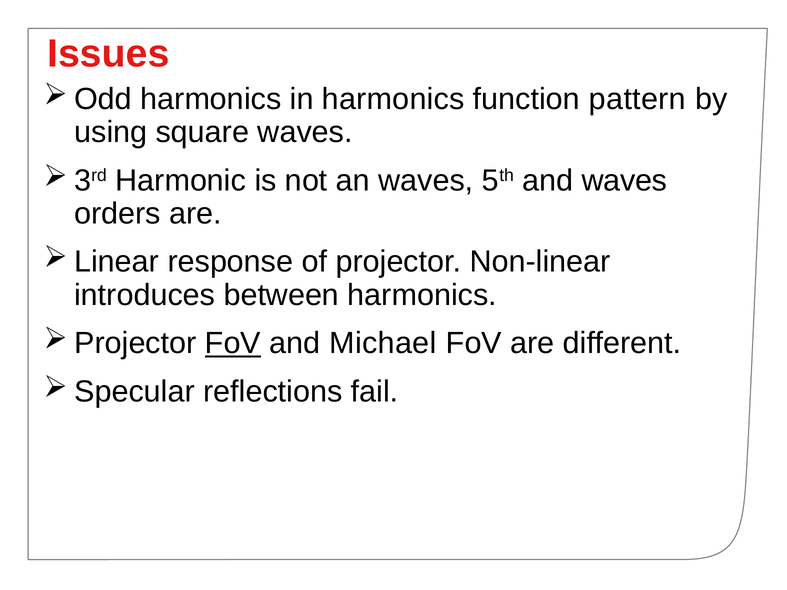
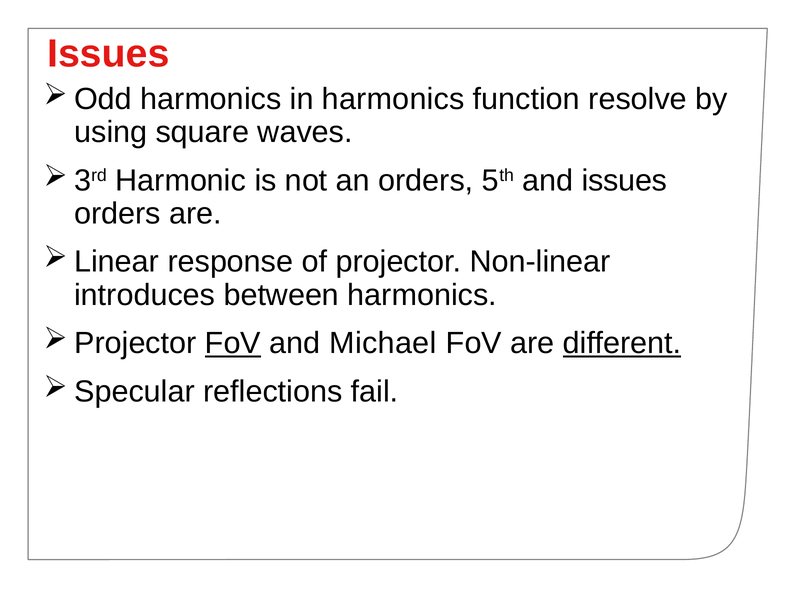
pattern: pattern -> resolve
an waves: waves -> orders
and waves: waves -> issues
different underline: none -> present
